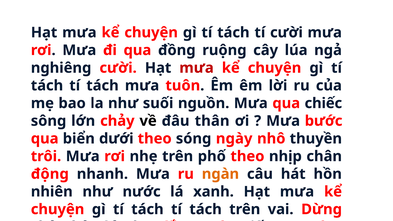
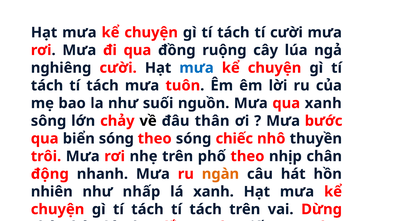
mưa at (197, 68) colour: red -> blue
qua chiếc: chiếc -> xanh
biển dưới: dưới -> sóng
ngày: ngày -> chiếc
nước: nước -> nhấp
